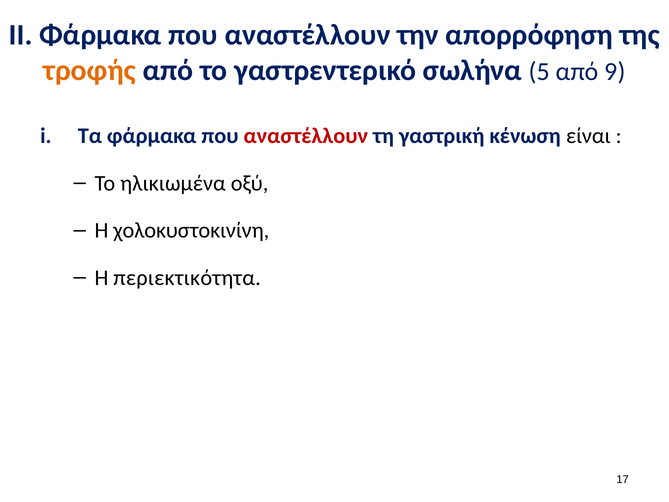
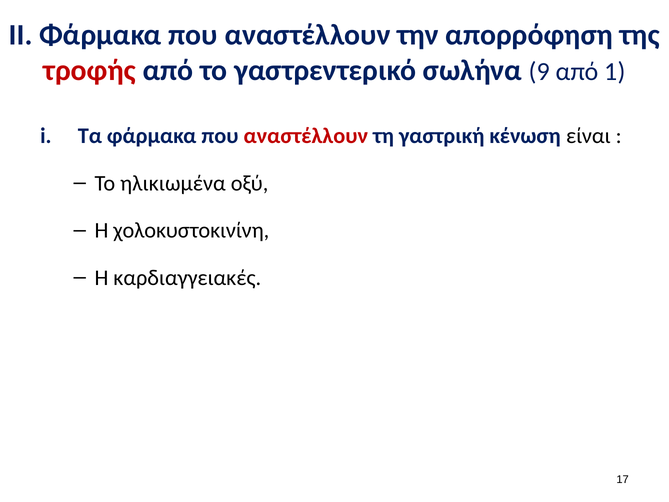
τροφής colour: orange -> red
5: 5 -> 9
9: 9 -> 1
περιεκτικότητα: περιεκτικότητα -> καρδιαγγειακές
